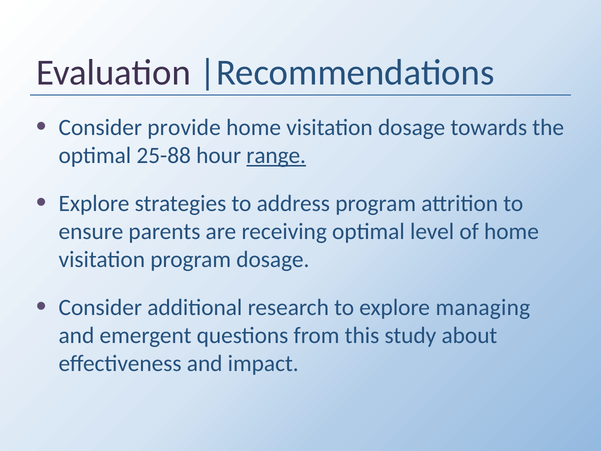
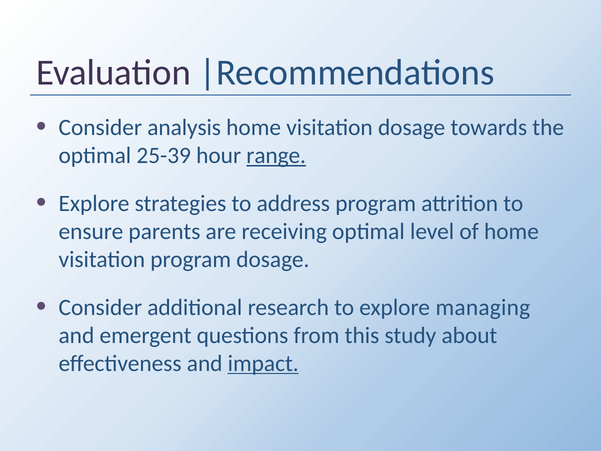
provide: provide -> analysis
25-88: 25-88 -> 25-39
impact underline: none -> present
